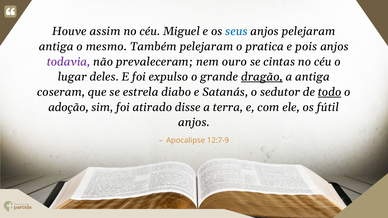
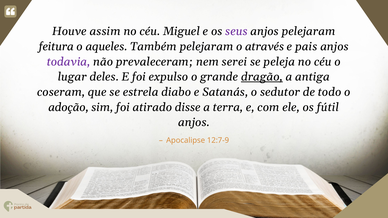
seus colour: blue -> purple
antiga at (56, 47): antiga -> feitura
mesmo: mesmo -> aqueles
pratica: pratica -> através
pois: pois -> pais
ouro: ouro -> serei
cintas: cintas -> peleja
todo underline: present -> none
